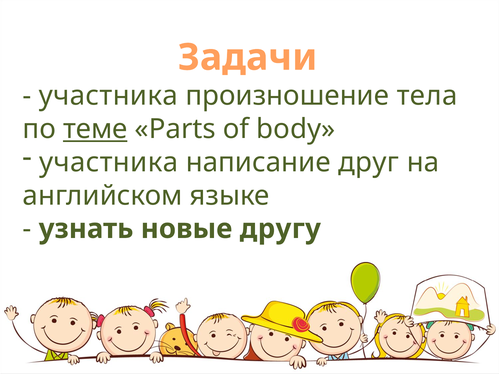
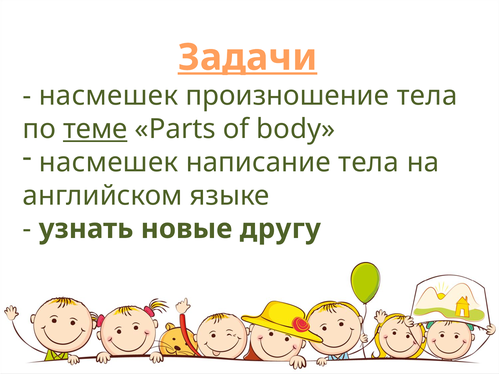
Задачи underline: none -> present
участника at (108, 96): участника -> насмешек
участника at (109, 162): участника -> насмешек
написание друг: друг -> тела
